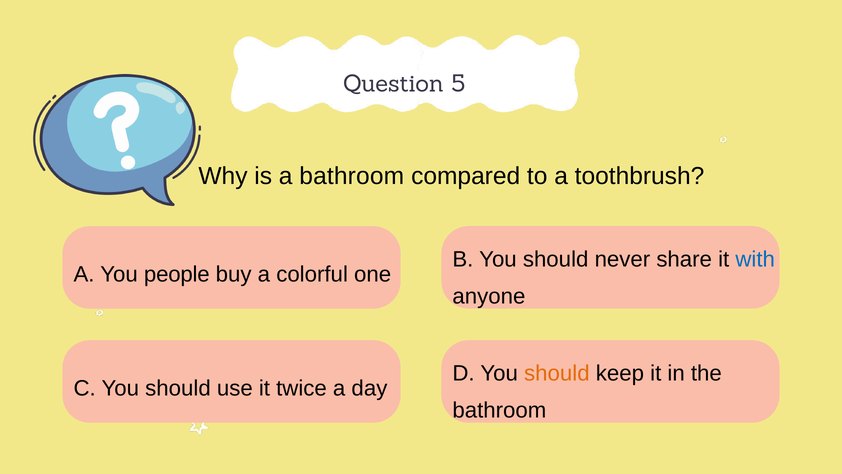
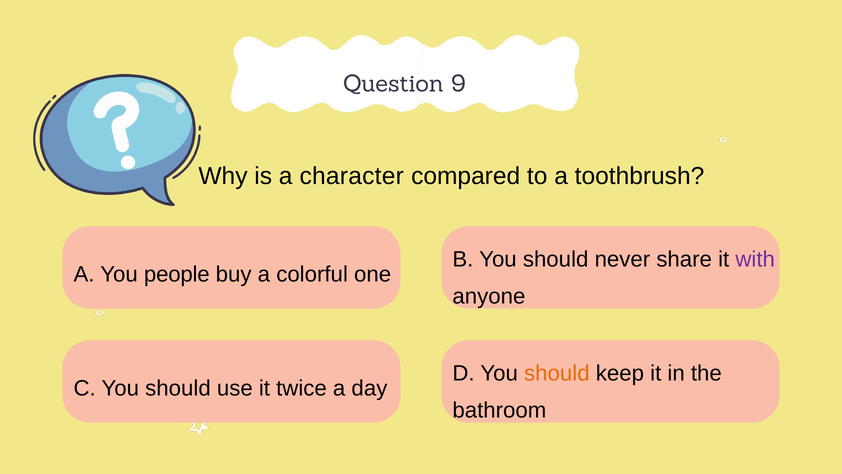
5: 5 -> 9
a bathroom: bathroom -> character
with colour: blue -> purple
